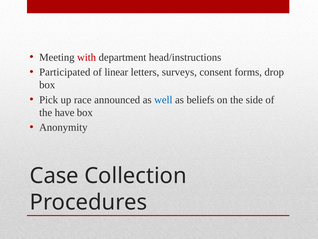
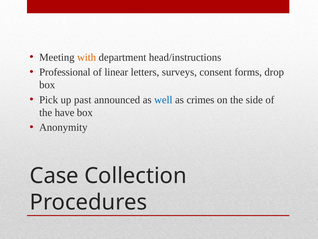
with colour: red -> orange
Participated: Participated -> Professional
race: race -> past
beliefs: beliefs -> crimes
